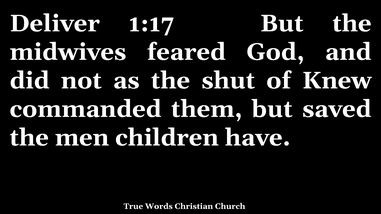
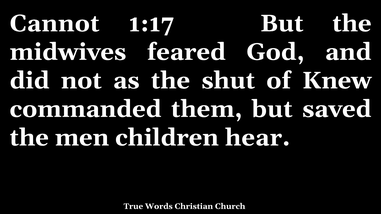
Deliver: Deliver -> Cannot
have: have -> hear
